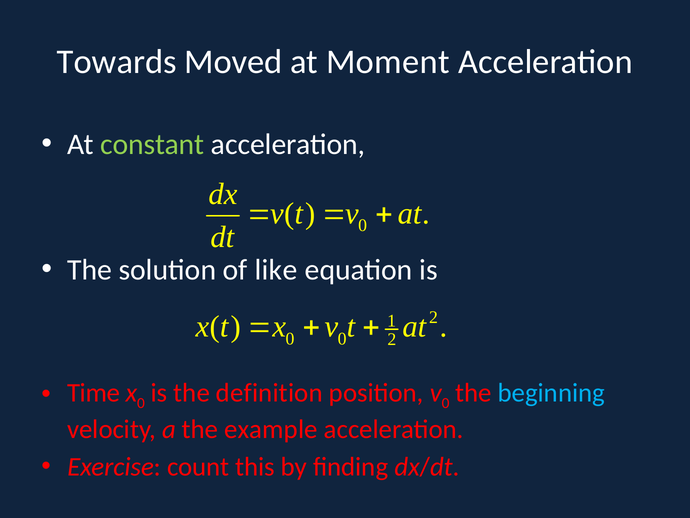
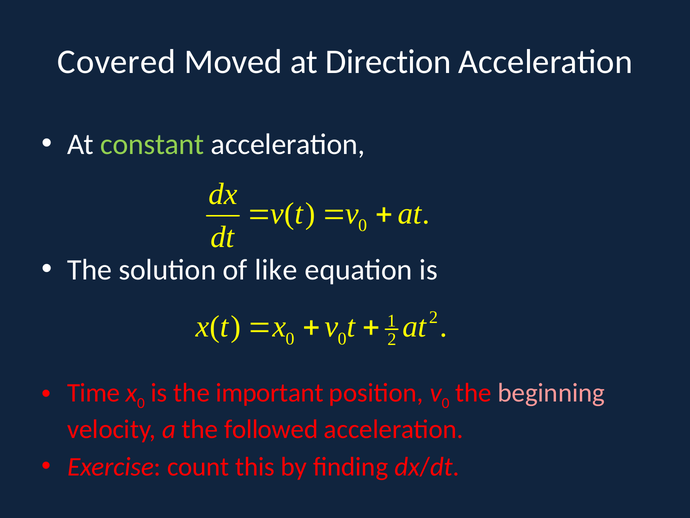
Towards: Towards -> Covered
Moment: Moment -> Direction
definition: definition -> important
beginning colour: light blue -> pink
example: example -> followed
